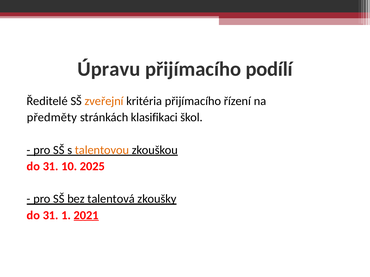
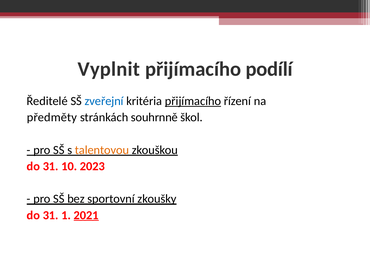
Úpravu: Úpravu -> Vyplnit
zveřejní colour: orange -> blue
přijímacího at (193, 101) underline: none -> present
klasifikaci: klasifikaci -> souhrnně
2025: 2025 -> 2023
talentová: talentová -> sportovní
